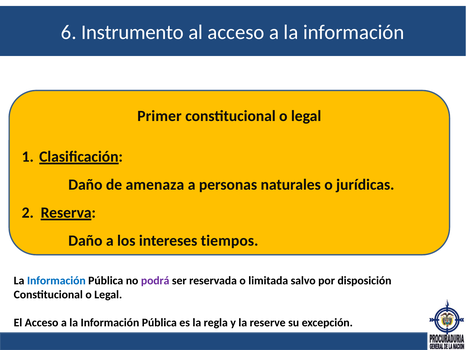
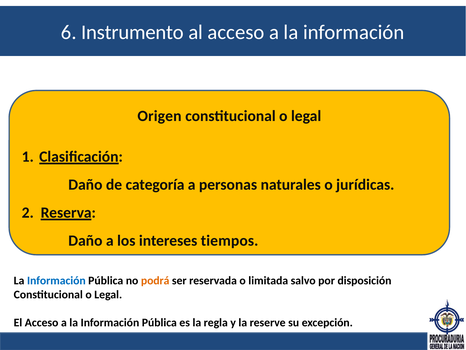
Primer: Primer -> Origen
amenaza: amenaza -> categoría
podrá colour: purple -> orange
